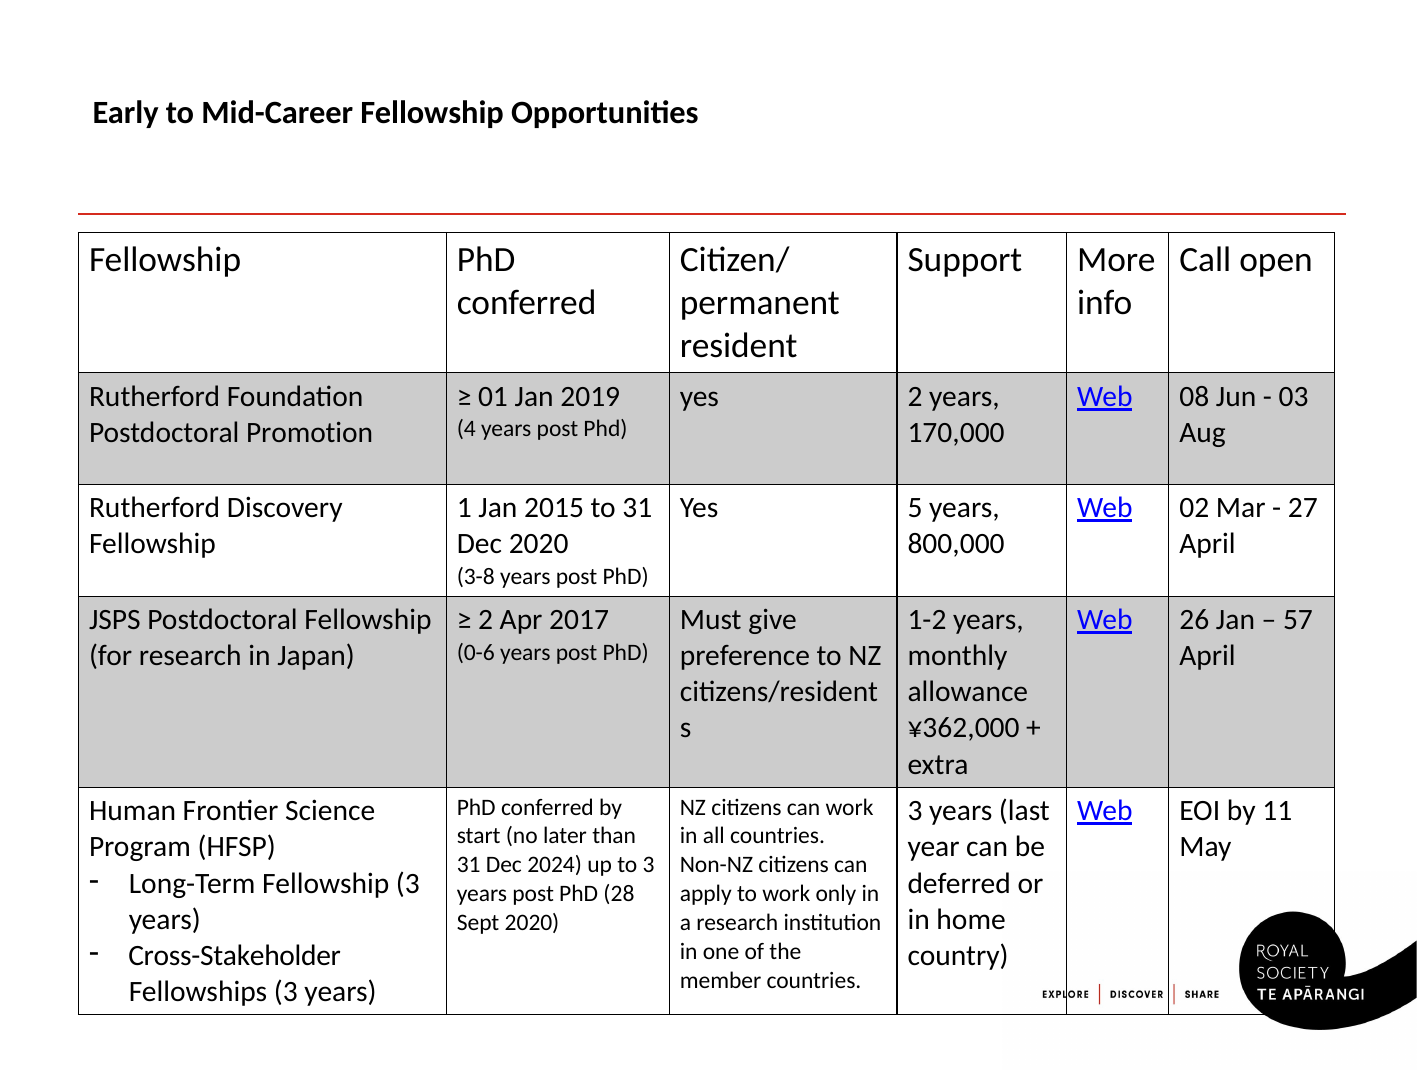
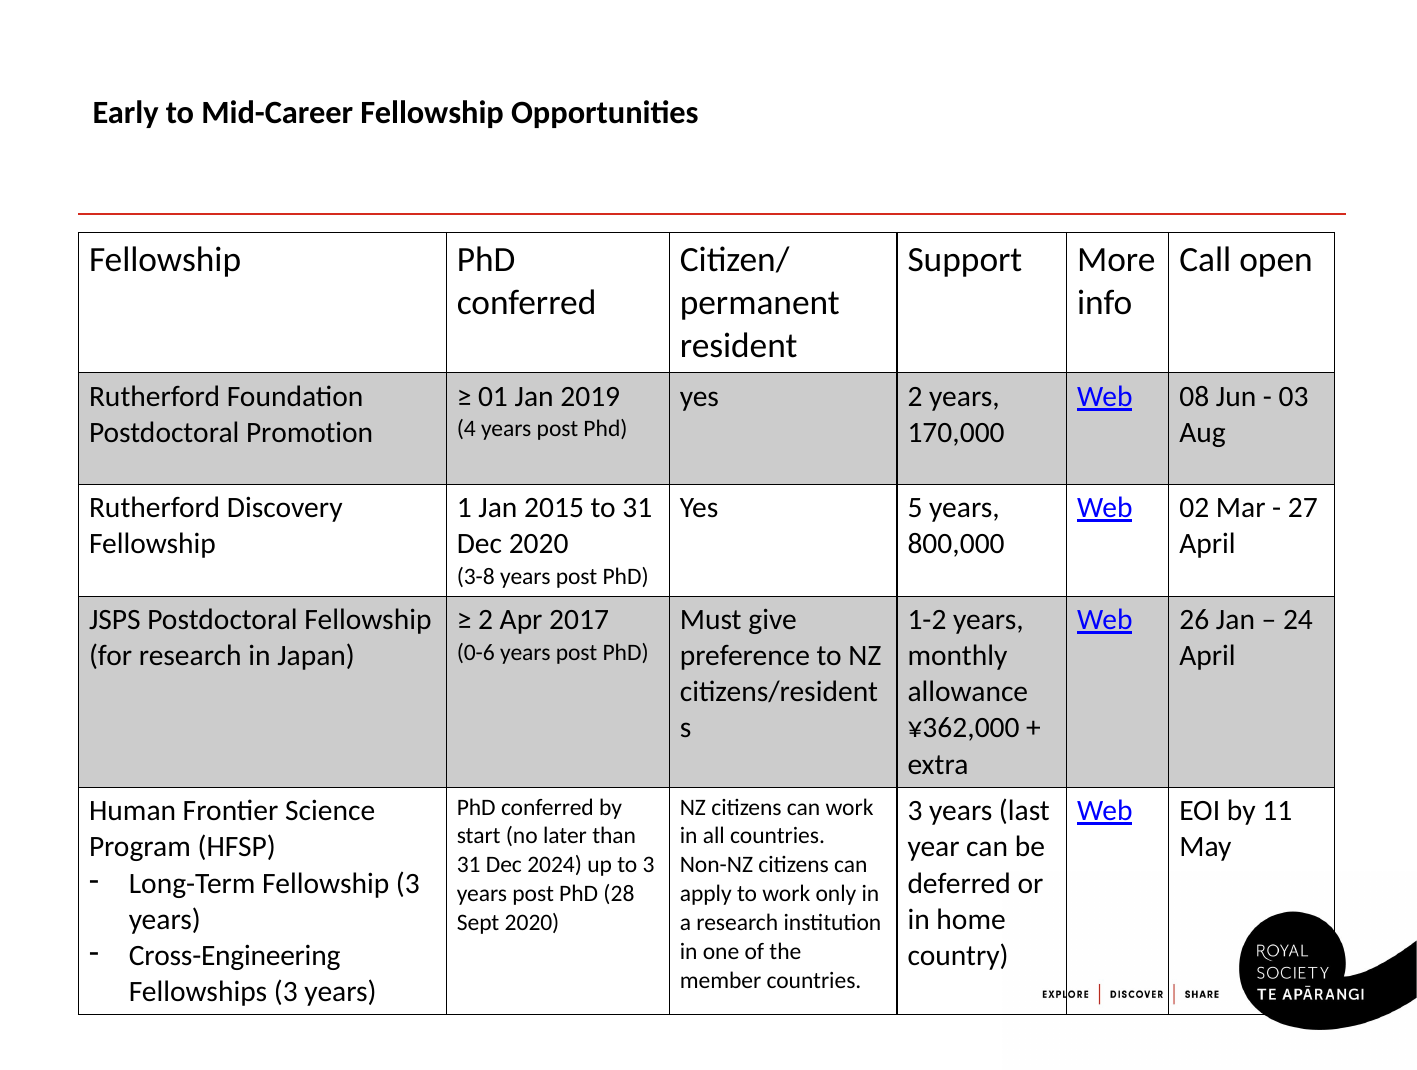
57: 57 -> 24
Cross-Stakeholder: Cross-Stakeholder -> Cross-Engineering
